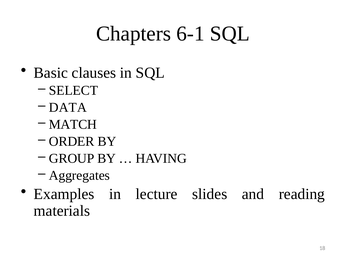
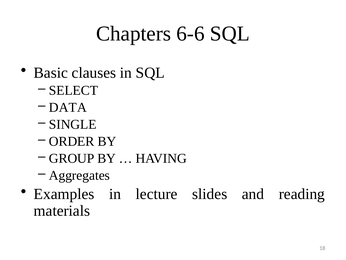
6-1: 6-1 -> 6-6
MATCH: MATCH -> SINGLE
